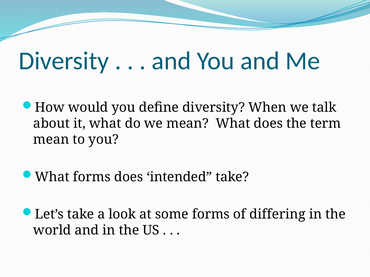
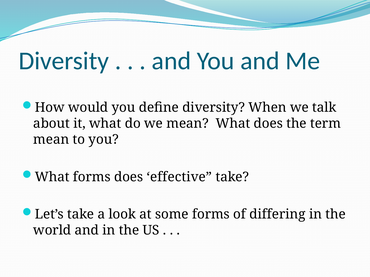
intended: intended -> effective
